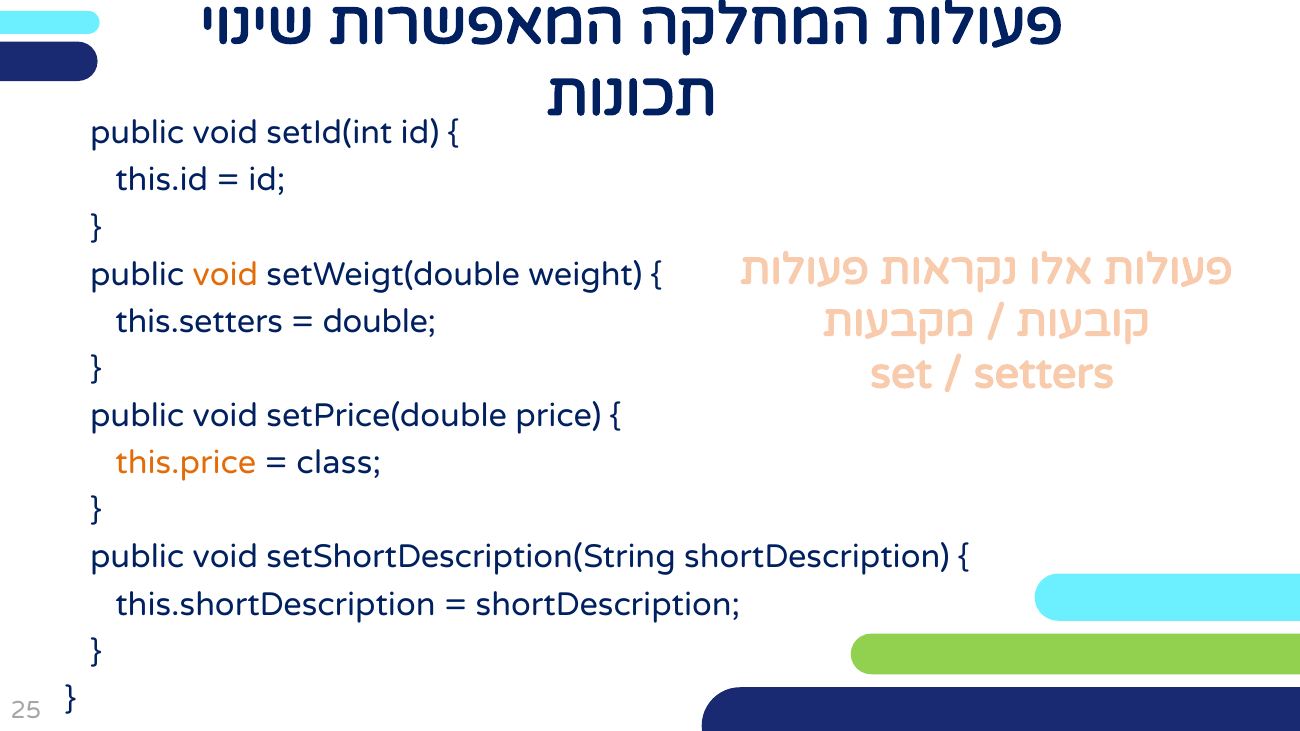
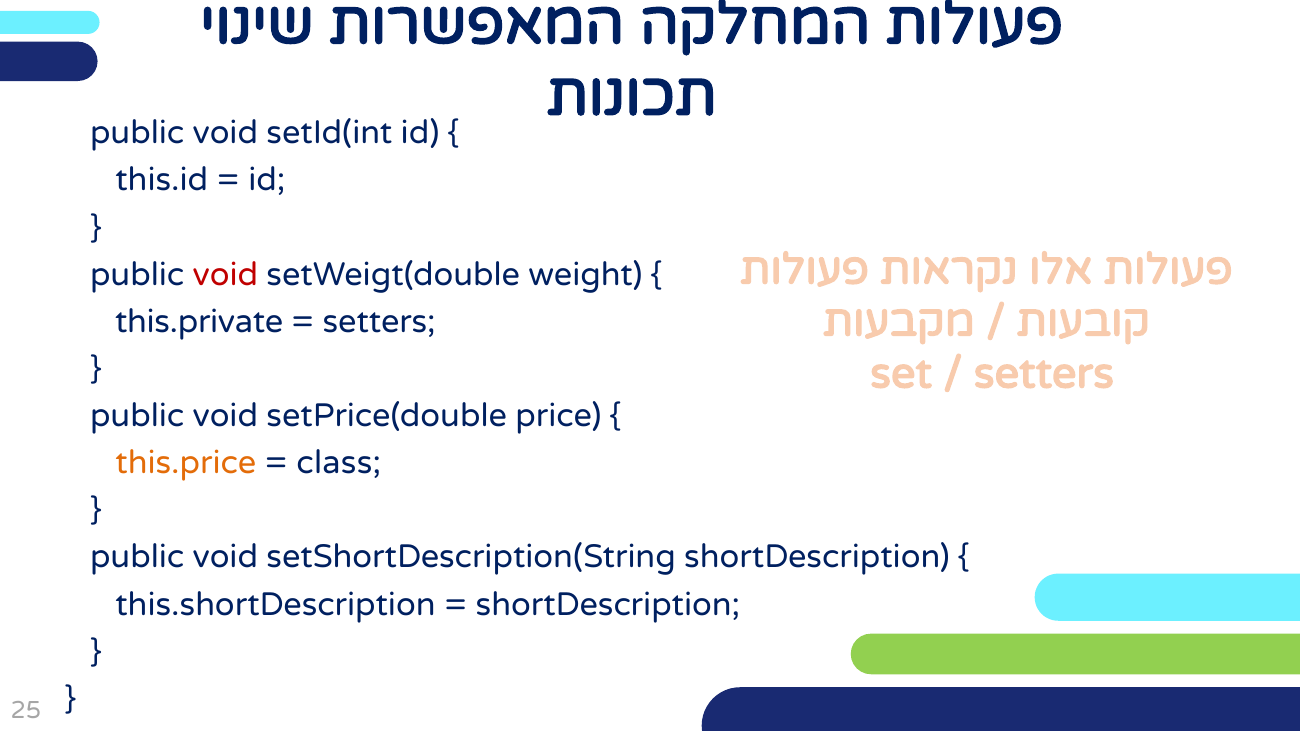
void at (225, 275) colour: orange -> red
this.setters: this.setters -> this.private
double at (379, 322): double -> setters
